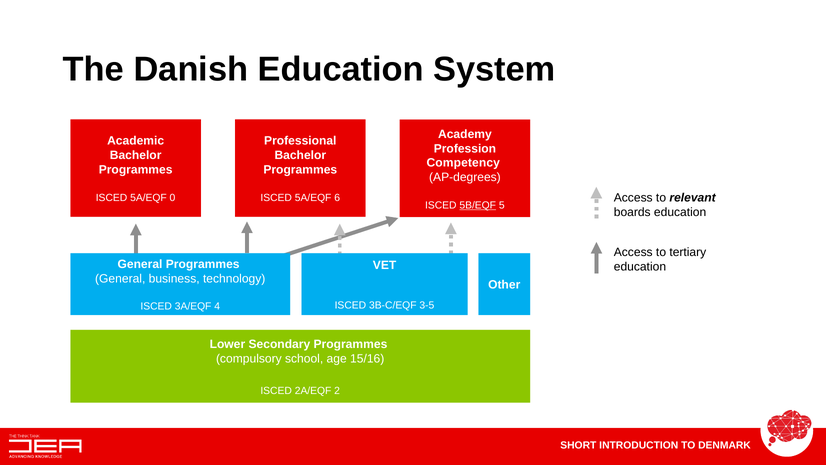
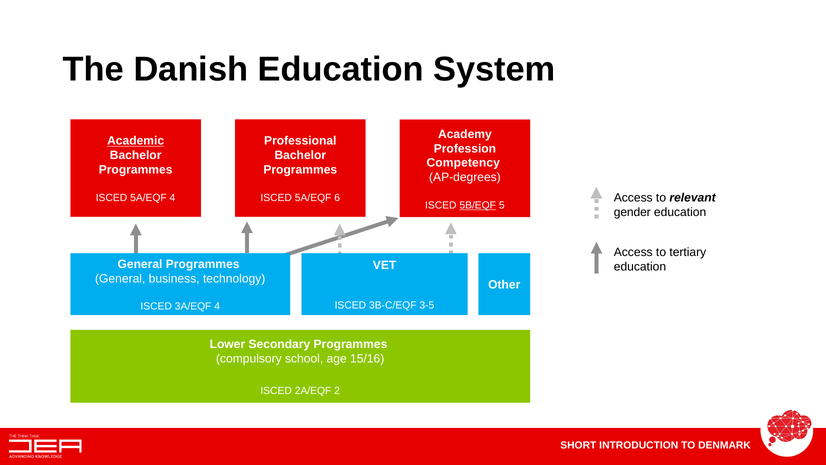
Academic underline: none -> present
5A/EQF 0: 0 -> 4
boards: boards -> gender
